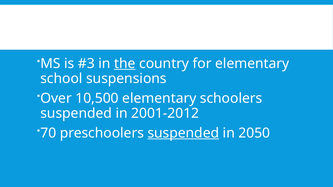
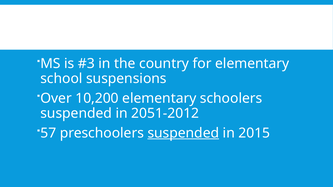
the underline: present -> none
10,500: 10,500 -> 10,200
2001-2012: 2001-2012 -> 2051-2012
70: 70 -> 57
2050: 2050 -> 2015
